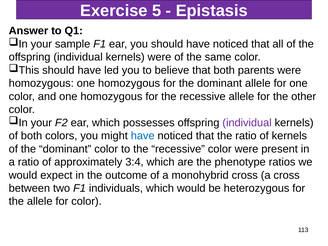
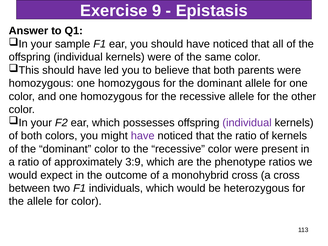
5: 5 -> 9
have at (143, 136) colour: blue -> purple
3:4: 3:4 -> 3:9
